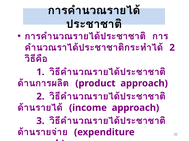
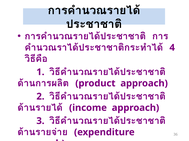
2 at (172, 48): 2 -> 4
